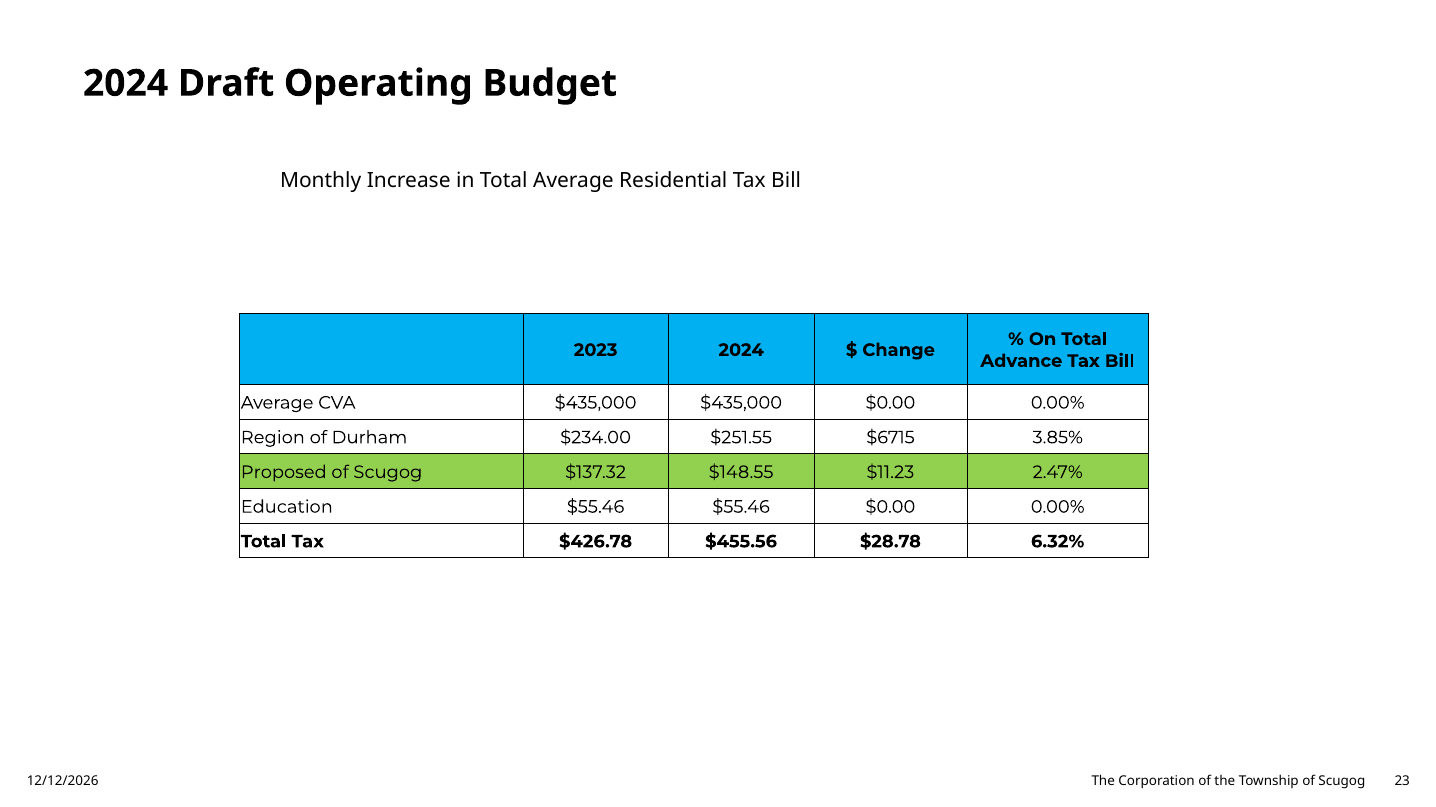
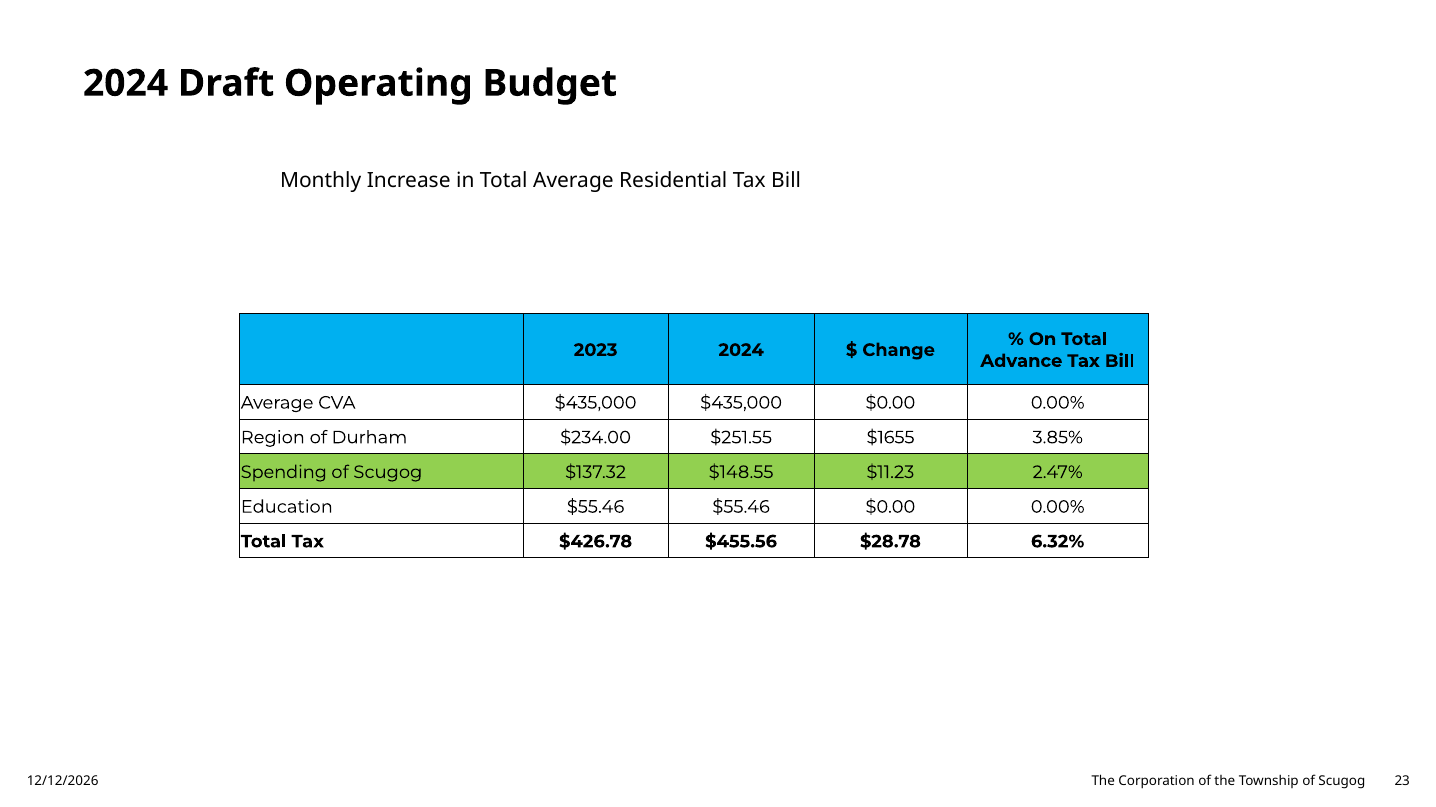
$6715: $6715 -> $1655
Proposed: Proposed -> Spending
